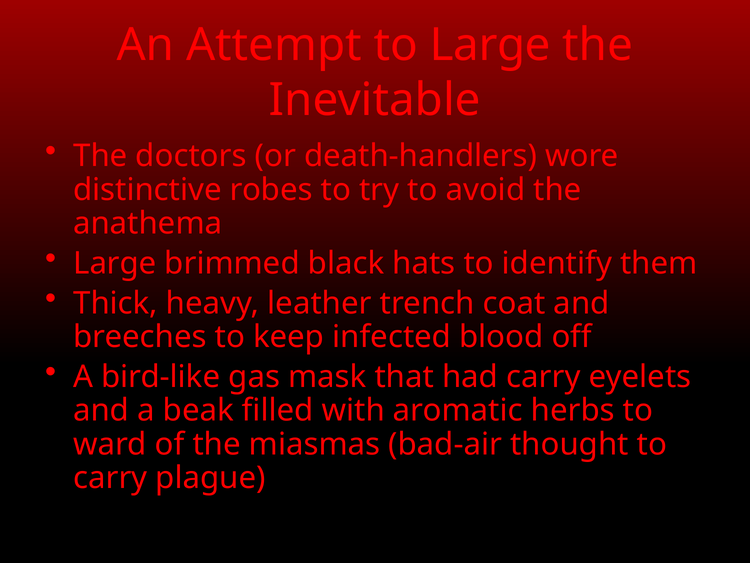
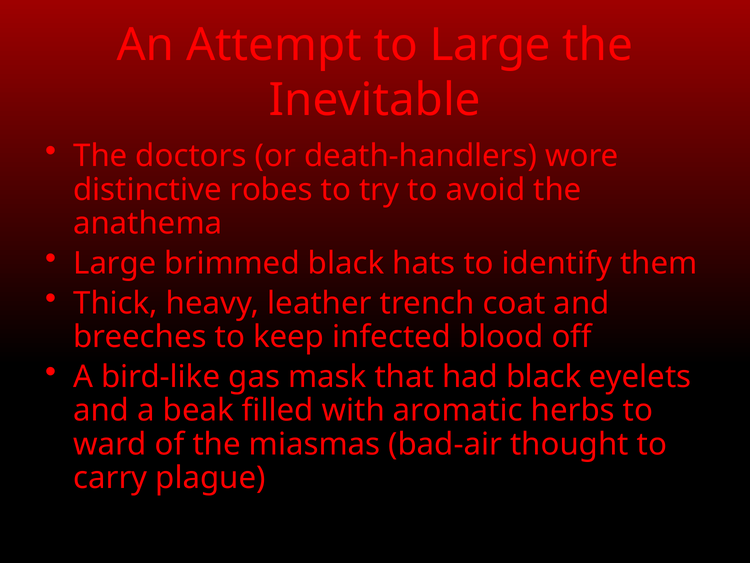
had carry: carry -> black
